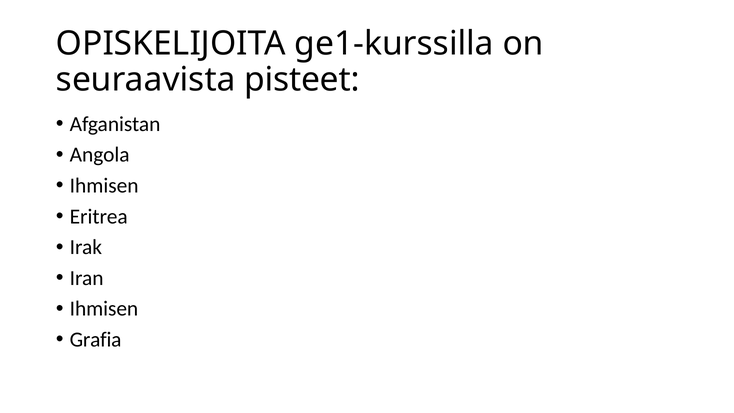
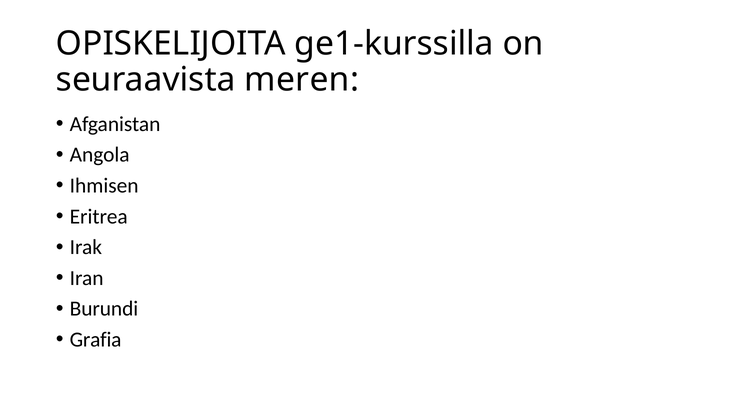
pisteet: pisteet -> meren
Ihmisen at (104, 309): Ihmisen -> Burundi
